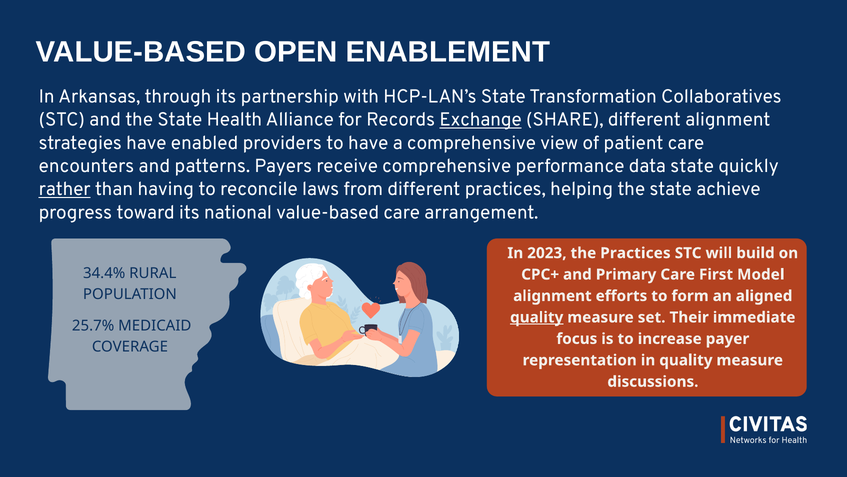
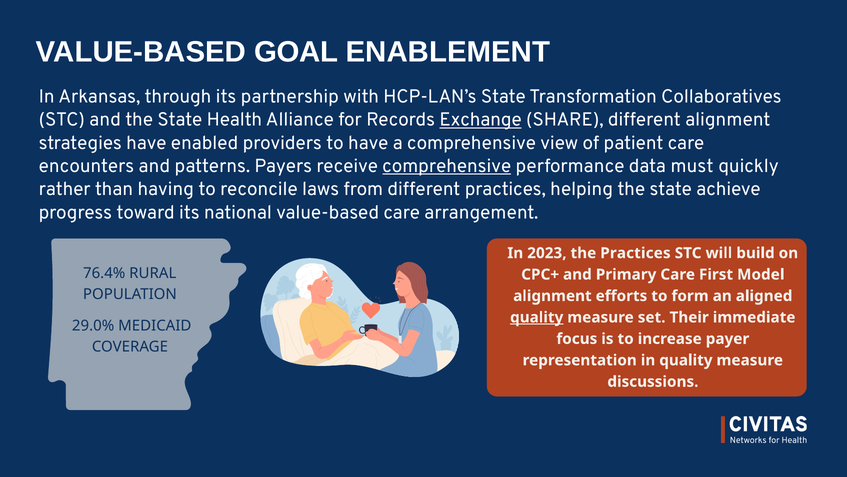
OPEN: OPEN -> GOAL
comprehensive at (447, 166) underline: none -> present
data state: state -> must
rather underline: present -> none
34.4%: 34.4% -> 76.4%
25.7%: 25.7% -> 29.0%
